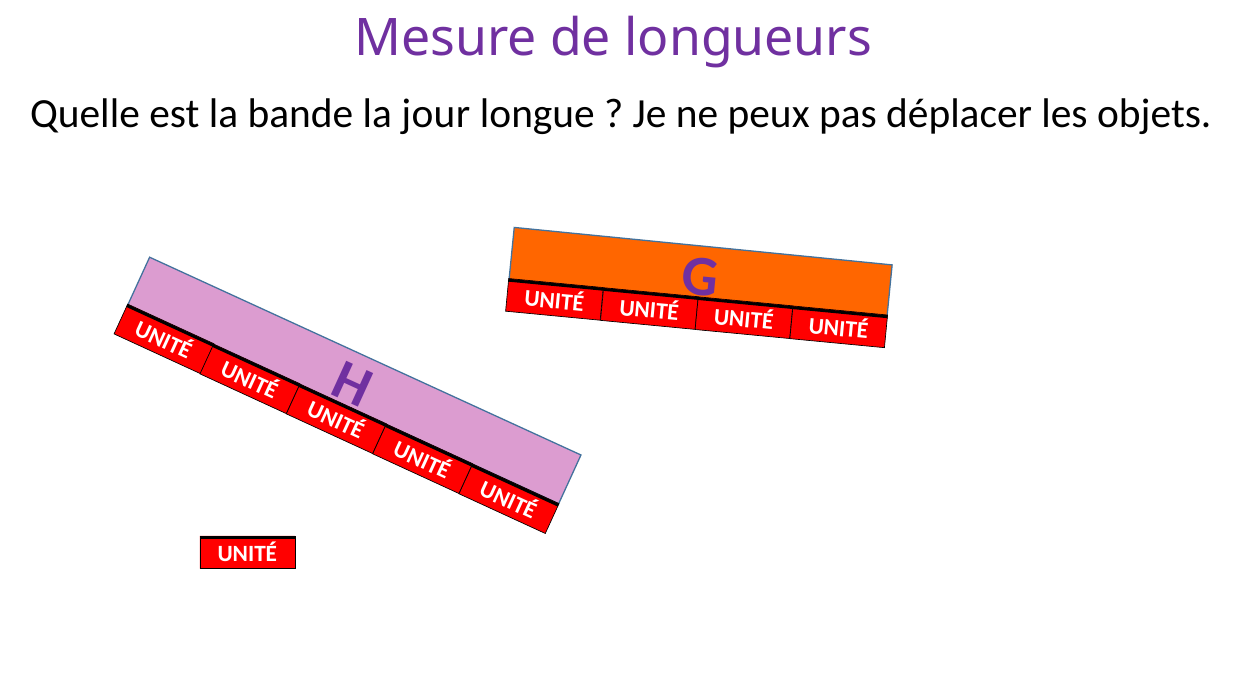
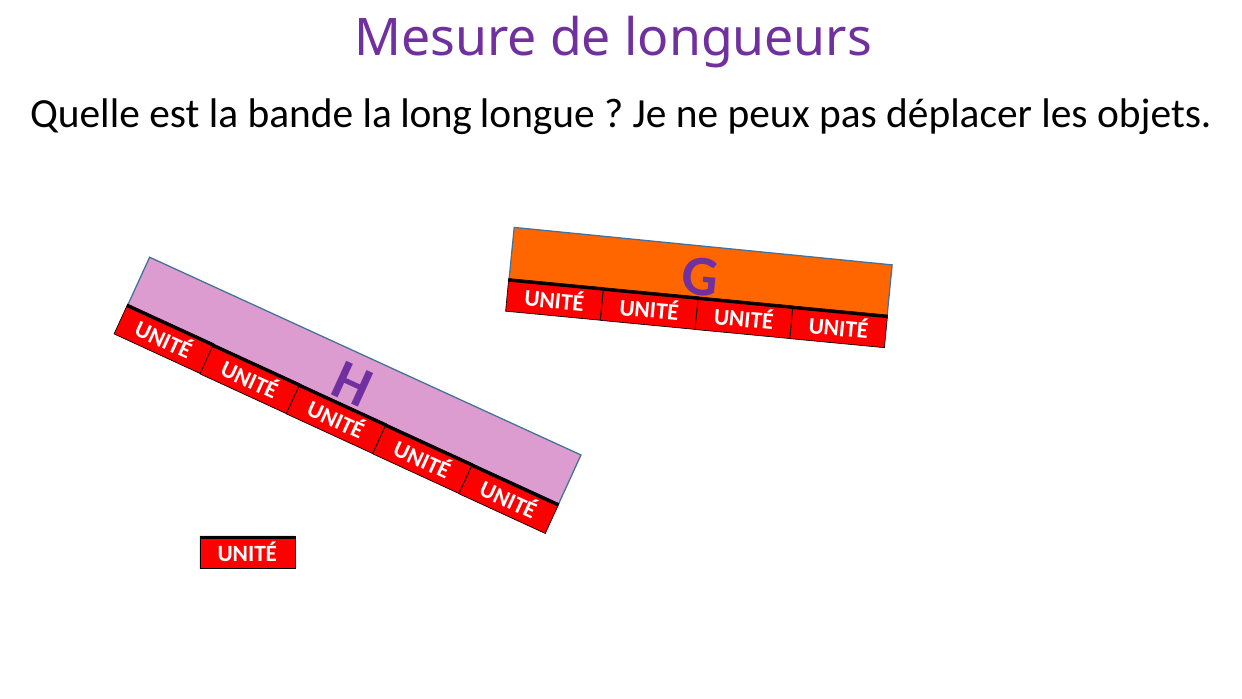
jour: jour -> long
